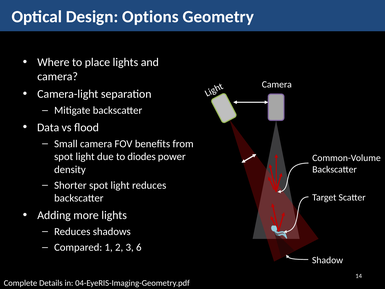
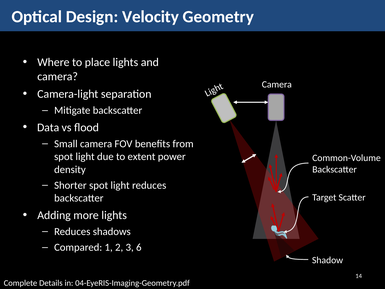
Options: Options -> Velocity
diodes: diodes -> extent
